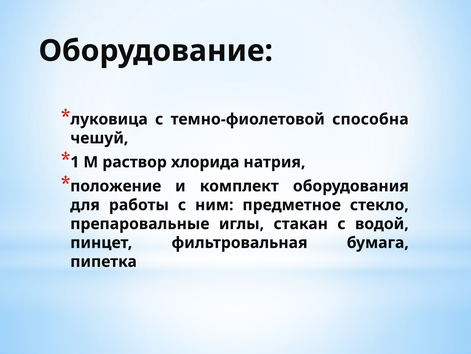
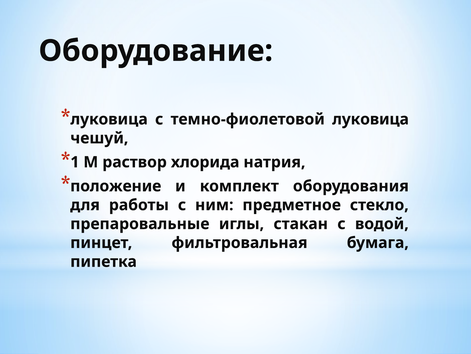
темно-фиолетовой способна: способна -> луковица
